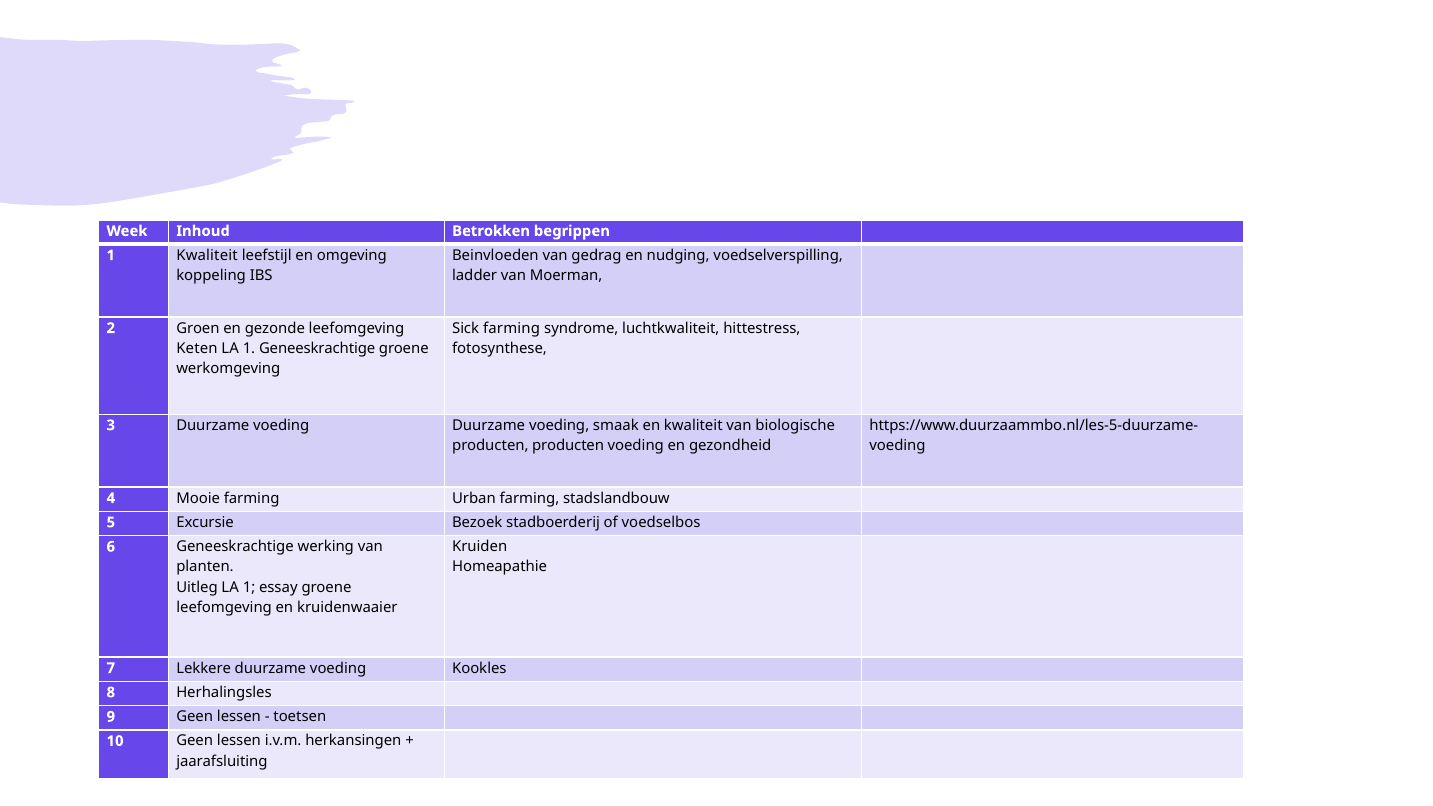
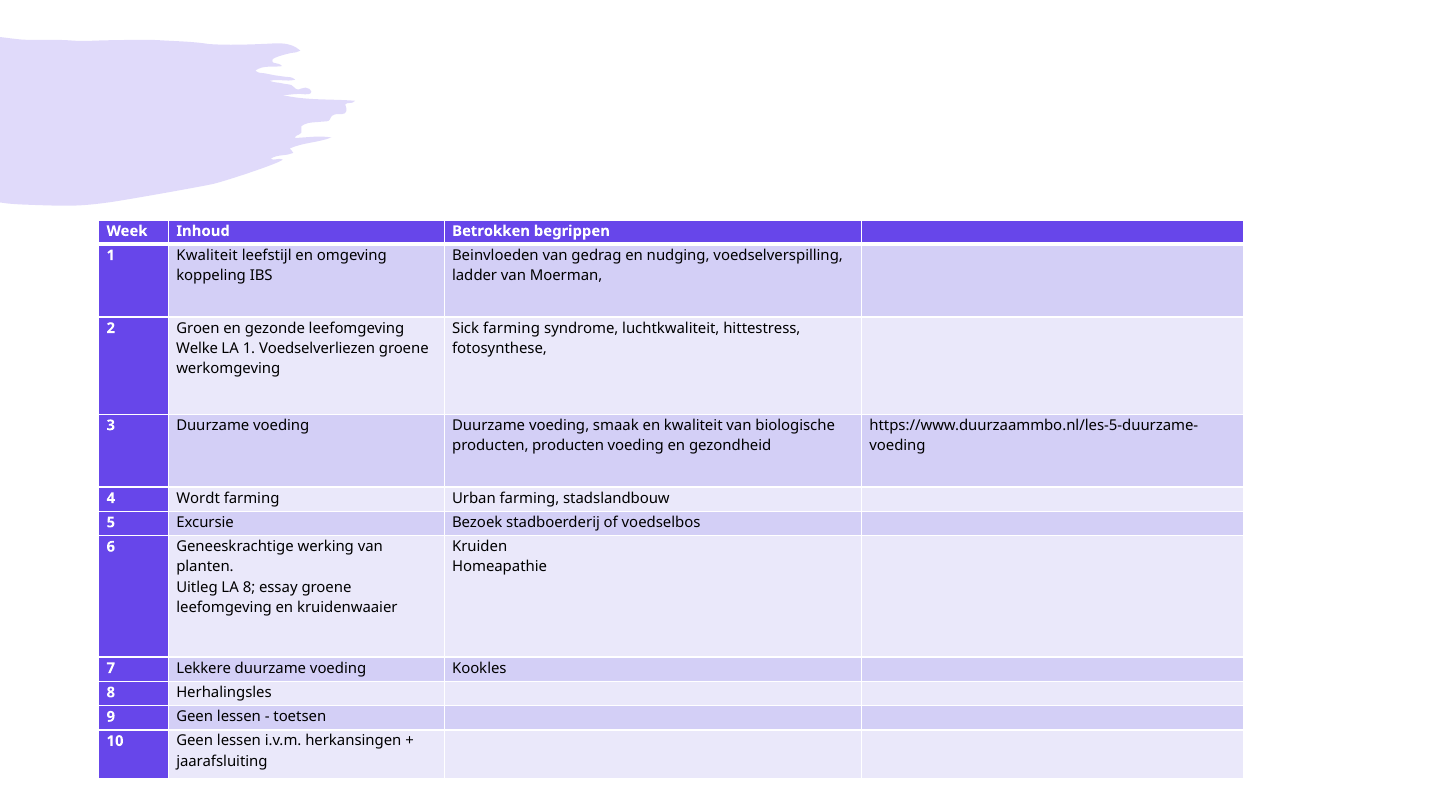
Keten: Keten -> Welke
1 Geneeskrachtige: Geneeskrachtige -> Voedselverliezen
Mooie: Mooie -> Wordt
Uitleg LA 1: 1 -> 8
